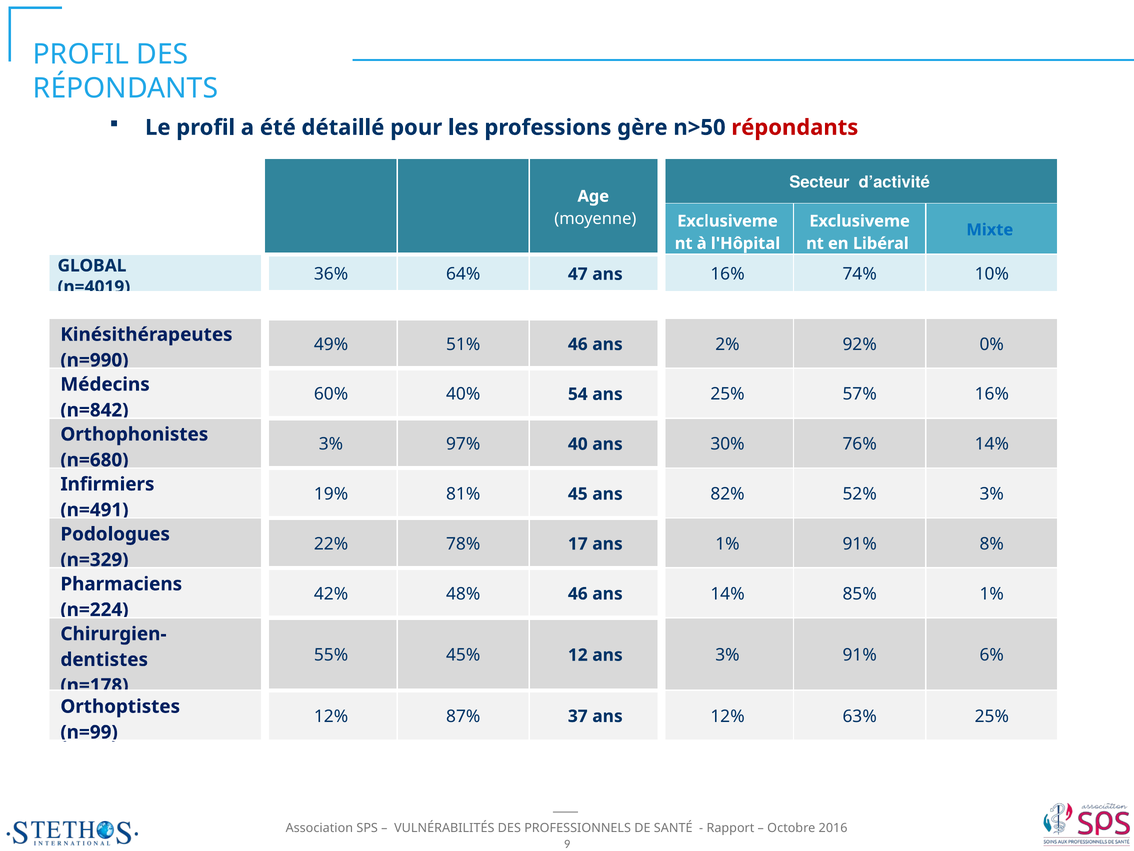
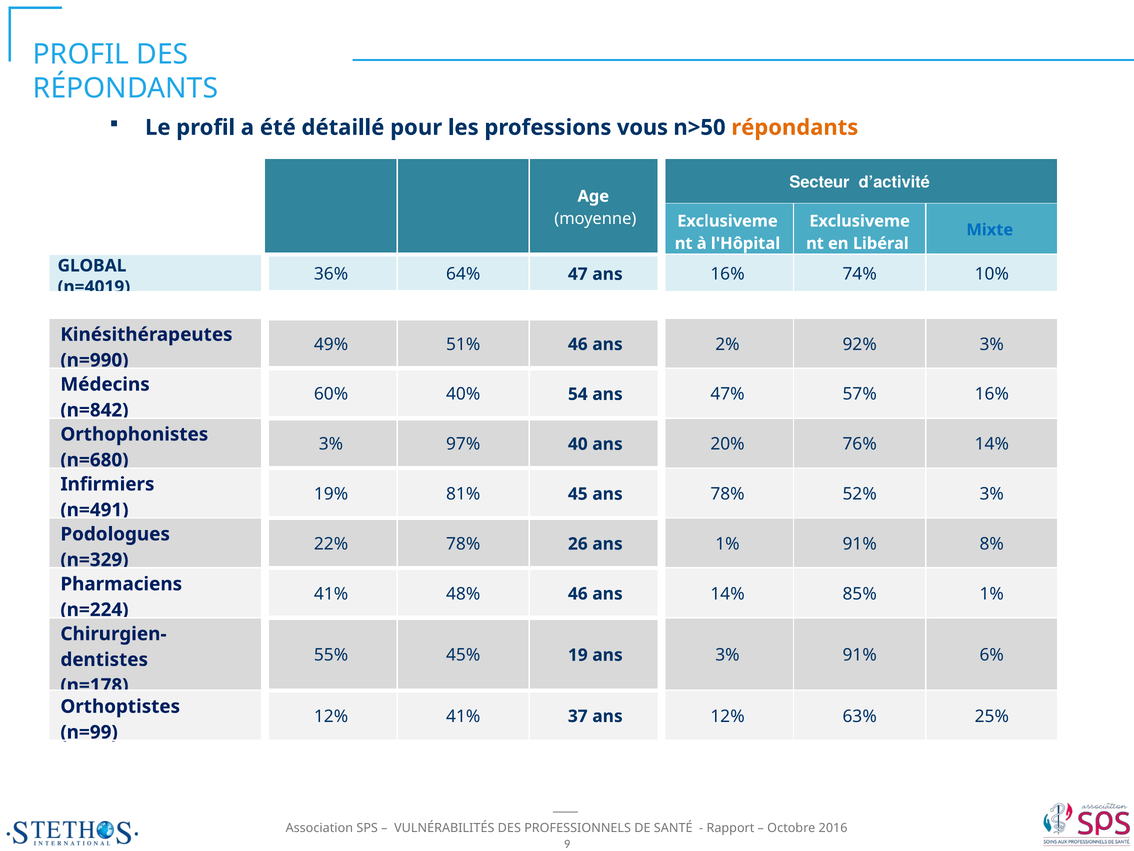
gère: gère -> vous
répondants at (795, 127) colour: red -> orange
92% 0%: 0% -> 3%
ans 25%: 25% -> 47%
30%: 30% -> 20%
ans 82%: 82% -> 78%
17: 17 -> 26
42% at (331, 593): 42% -> 41%
12: 12 -> 19
12% 87%: 87% -> 41%
